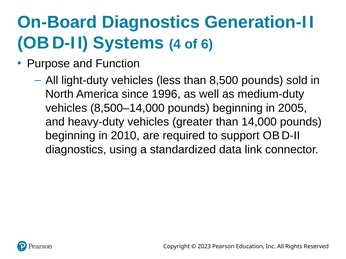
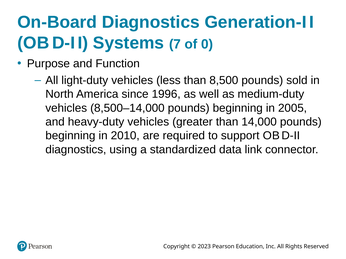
4: 4 -> 7
6: 6 -> 0
